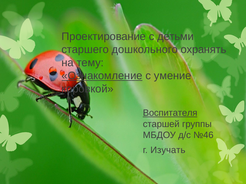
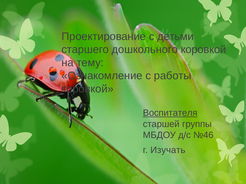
дошкольного охранять: охранять -> коровкой
Ознакомление underline: present -> none
умение: умение -> работы
